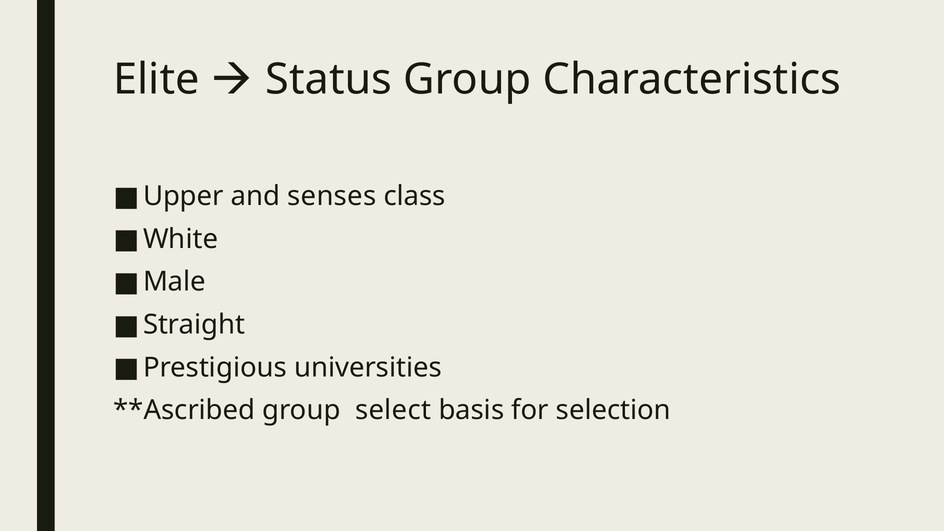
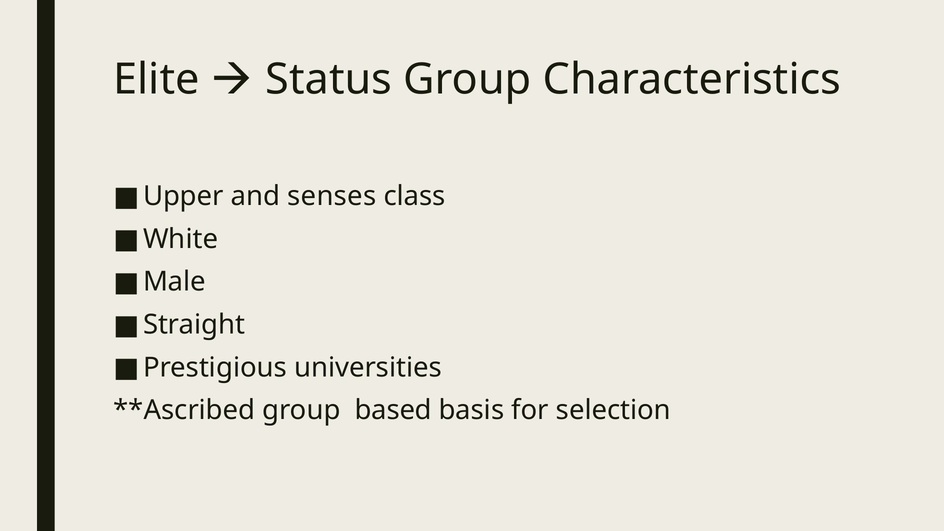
select: select -> based
